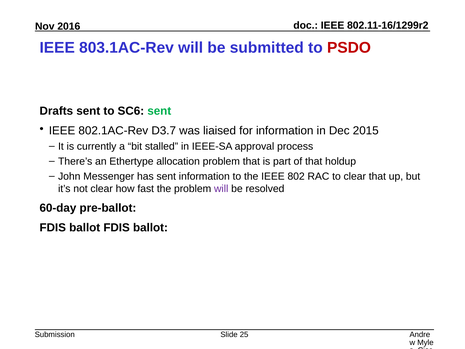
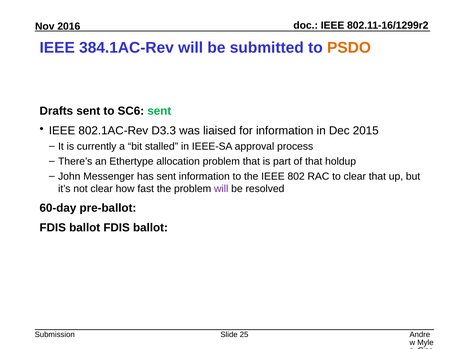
803.1AC-Rev: 803.1AC-Rev -> 384.1AC-Rev
PSDO colour: red -> orange
D3.7: D3.7 -> D3.3
